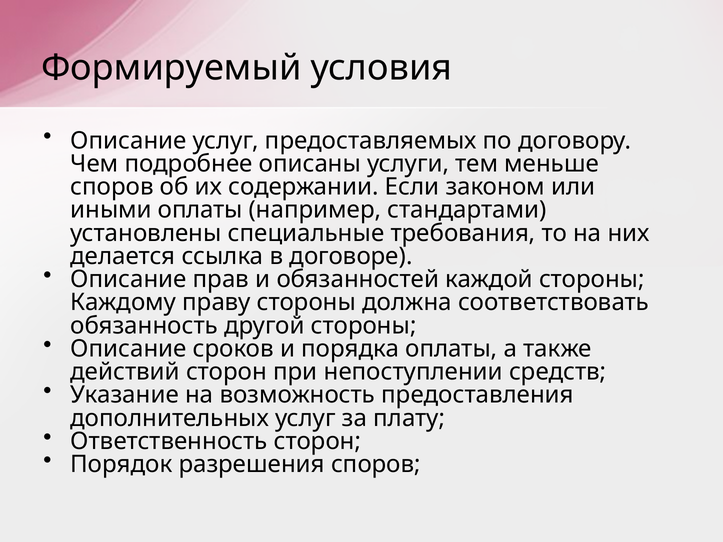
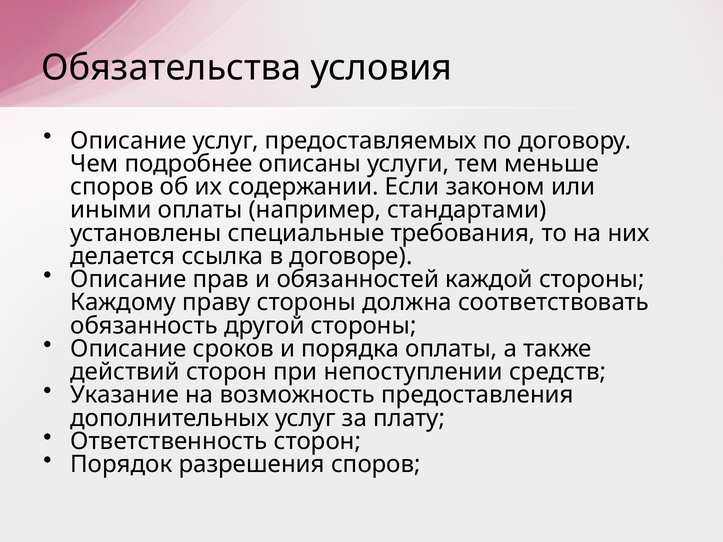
Формируемый: Формируемый -> Обязательства
